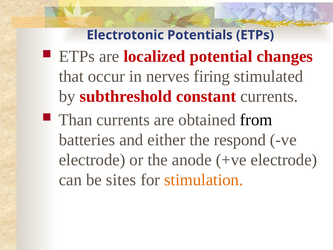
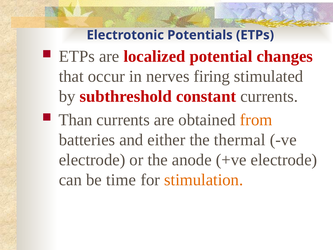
from colour: black -> orange
respond: respond -> thermal
sites: sites -> time
